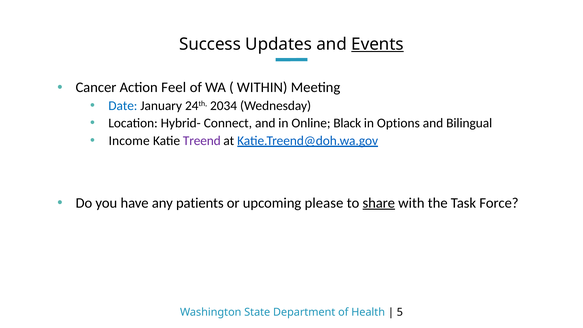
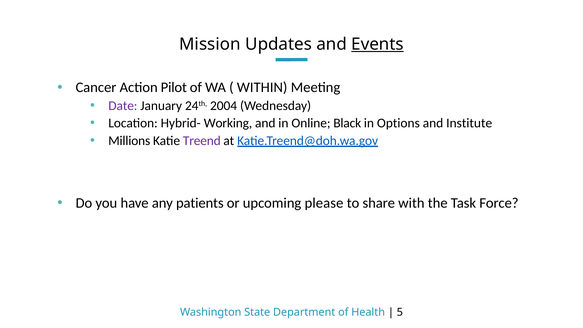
Success: Success -> Mission
Feel: Feel -> Pilot
Date colour: blue -> purple
2034: 2034 -> 2004
Connect: Connect -> Working
Bilingual: Bilingual -> Institute
Income: Income -> Millions
share underline: present -> none
